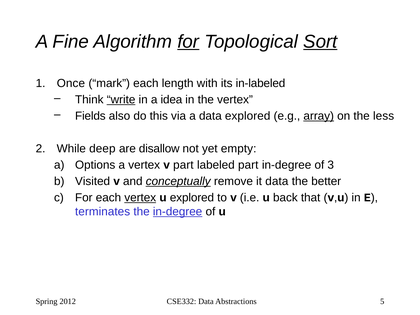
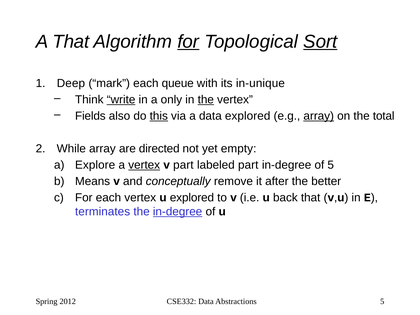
A Fine: Fine -> That
Once: Once -> Deep
length: length -> queue
in-labeled: in-labeled -> in-unique
idea: idea -> only
the at (206, 100) underline: none -> present
this underline: none -> present
less: less -> total
While deep: deep -> array
disallow: disallow -> directed
Options: Options -> Explore
vertex at (144, 165) underline: none -> present
of 3: 3 -> 5
Visited: Visited -> Means
conceptually underline: present -> none
it data: data -> after
vertex at (140, 198) underline: present -> none
